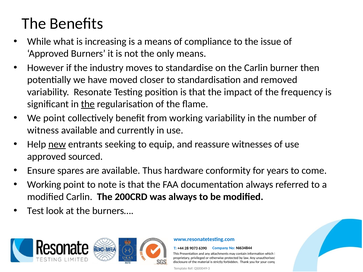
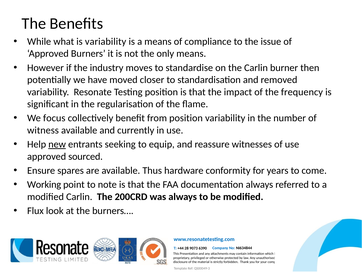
is increasing: increasing -> variability
the at (88, 104) underline: present -> none
We point: point -> focus
from working: working -> position
Test: Test -> Flux
